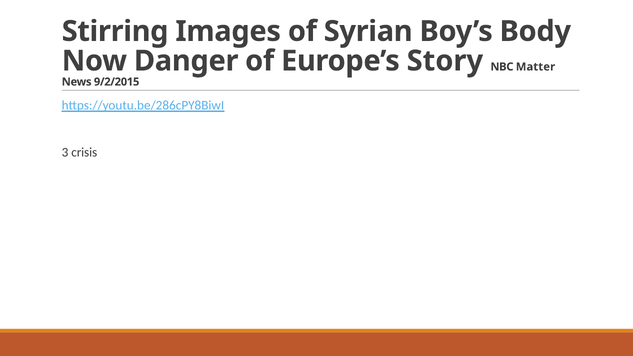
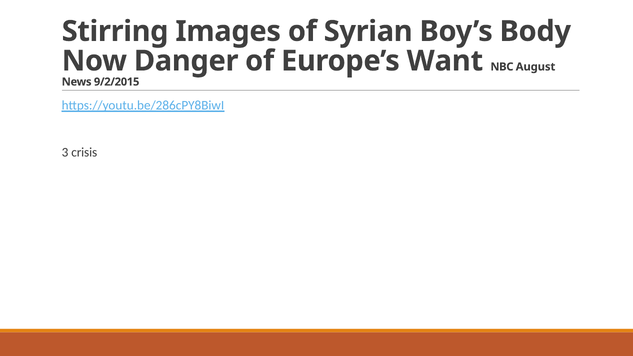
Story: Story -> Want
Matter: Matter -> August
